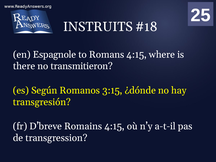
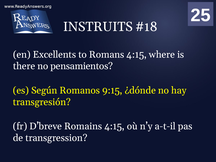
Espagnole: Espagnole -> Excellents
transmitieron: transmitieron -> pensamientos
3:15: 3:15 -> 9:15
